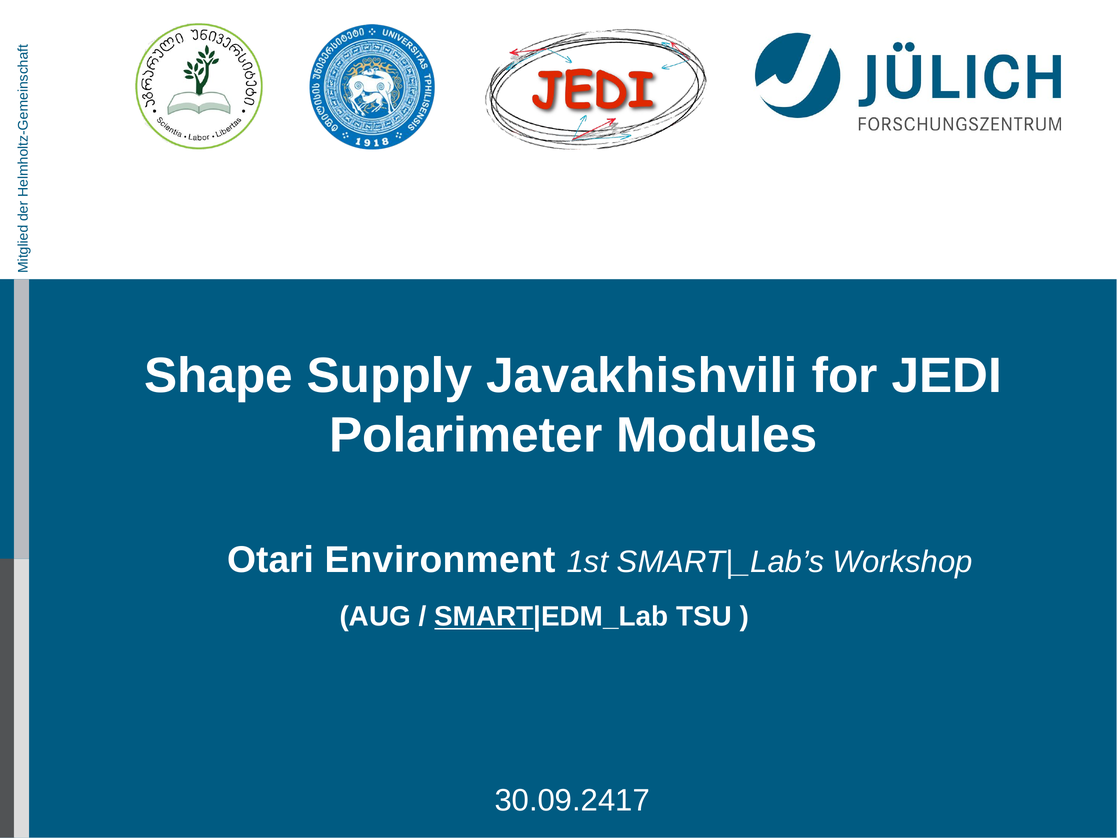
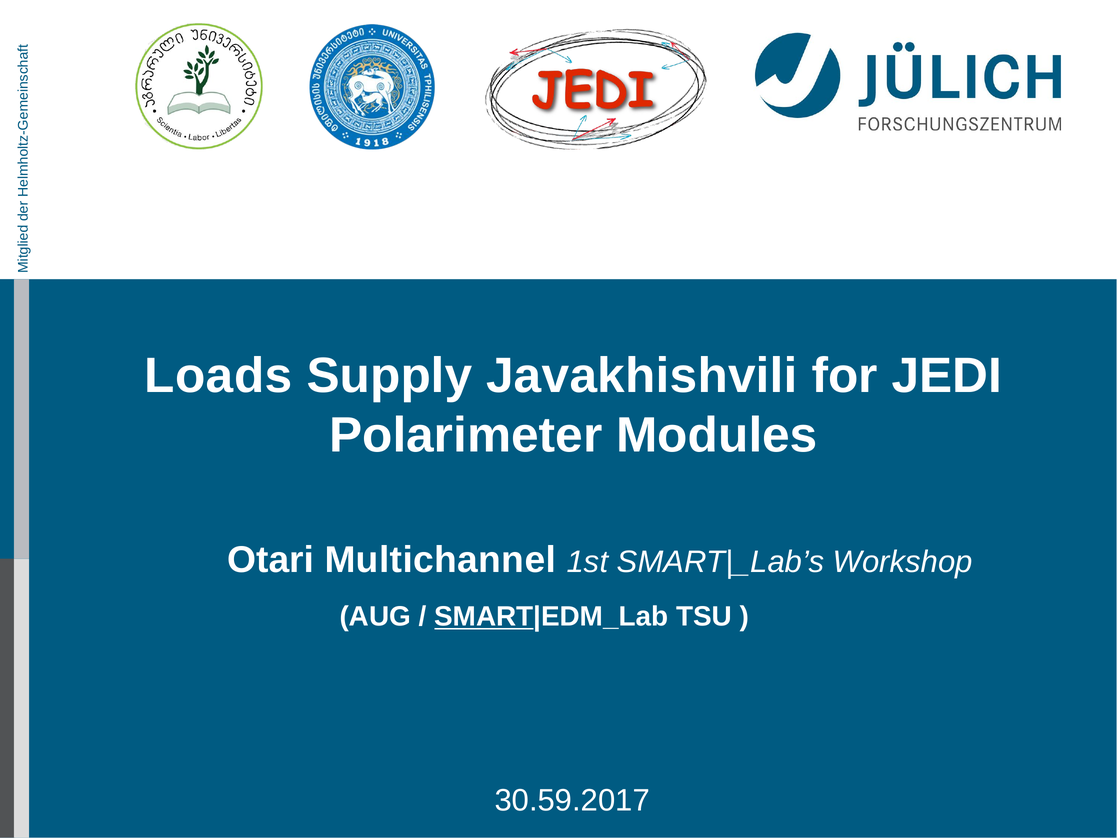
Shape: Shape -> Loads
Environment: Environment -> Multichannel
30.09.2417: 30.09.2417 -> 30.59.2017
